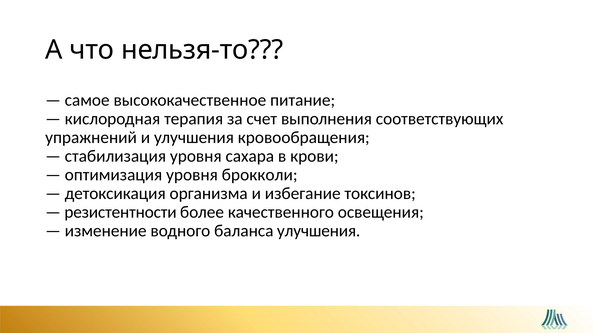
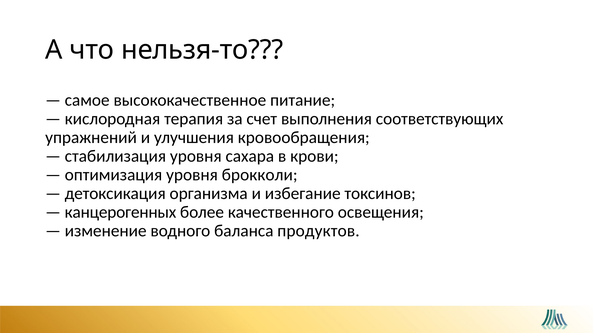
резистентности: резистентности -> канцерогенных
баланса улучшения: улучшения -> продуктов
